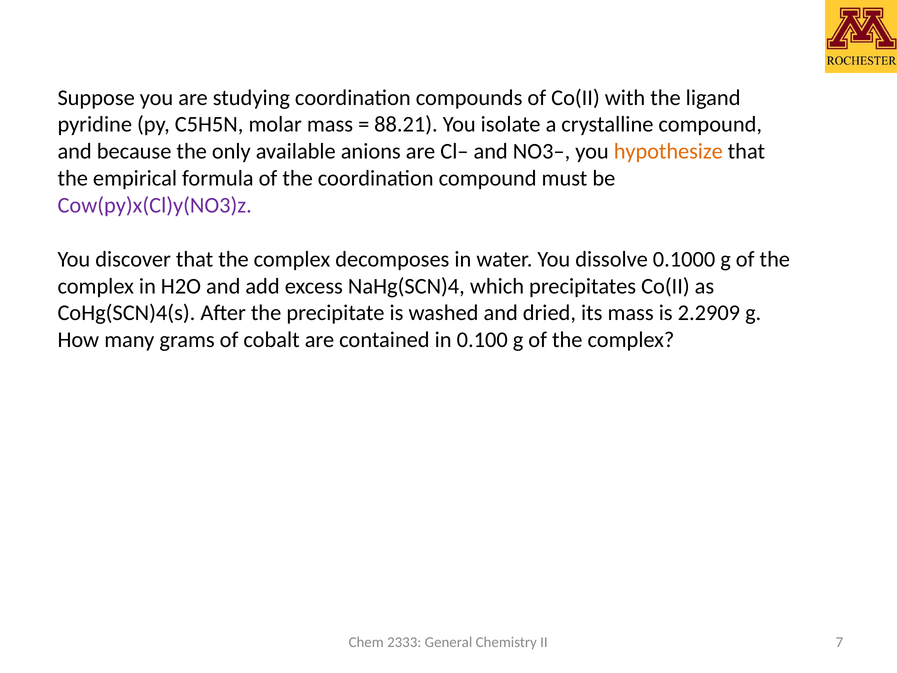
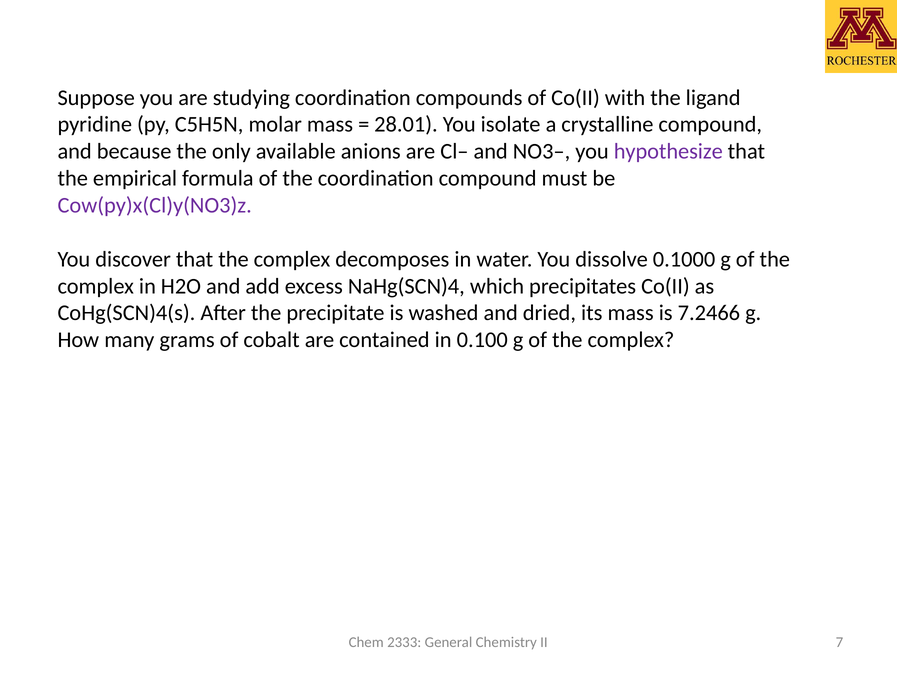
88.21: 88.21 -> 28.01
hypothesize colour: orange -> purple
2.2909: 2.2909 -> 7.2466
